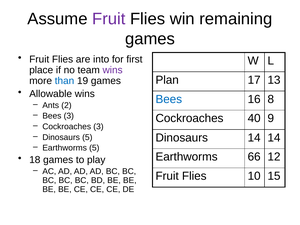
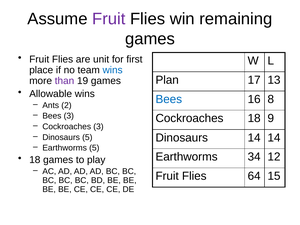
into: into -> unit
wins at (113, 70) colour: purple -> blue
than colour: blue -> purple
Cockroaches 40: 40 -> 18
66: 66 -> 34
10: 10 -> 64
